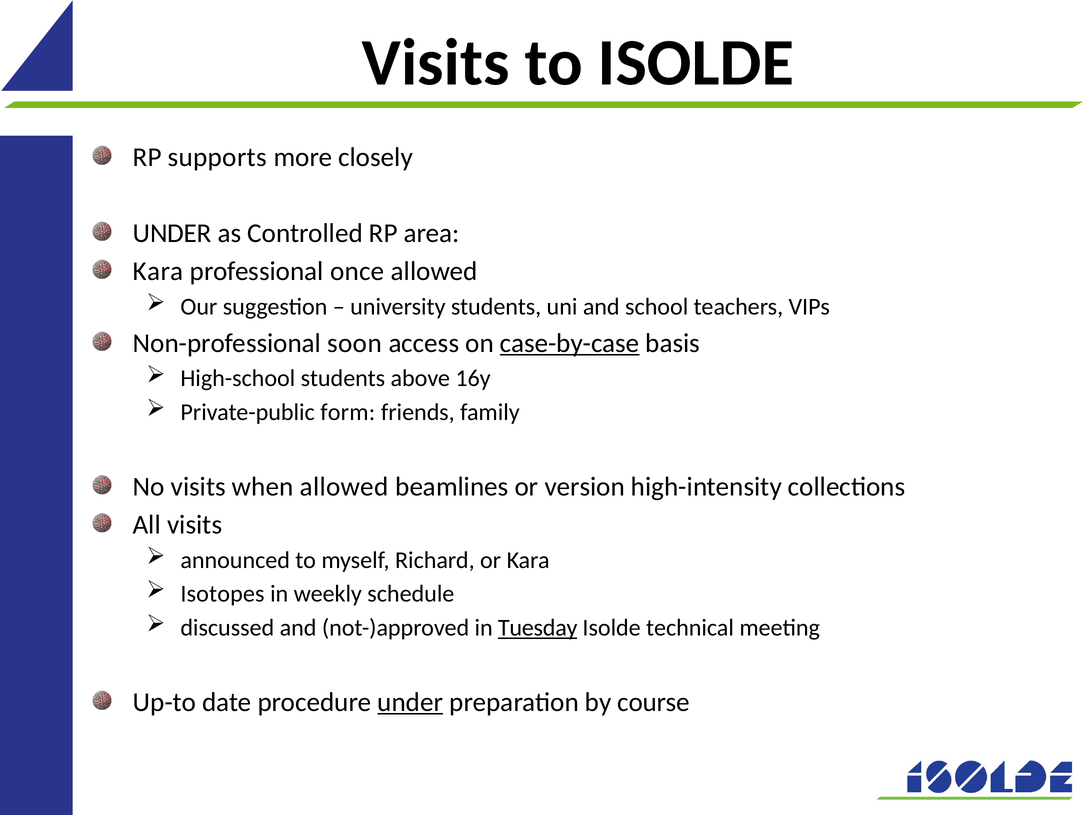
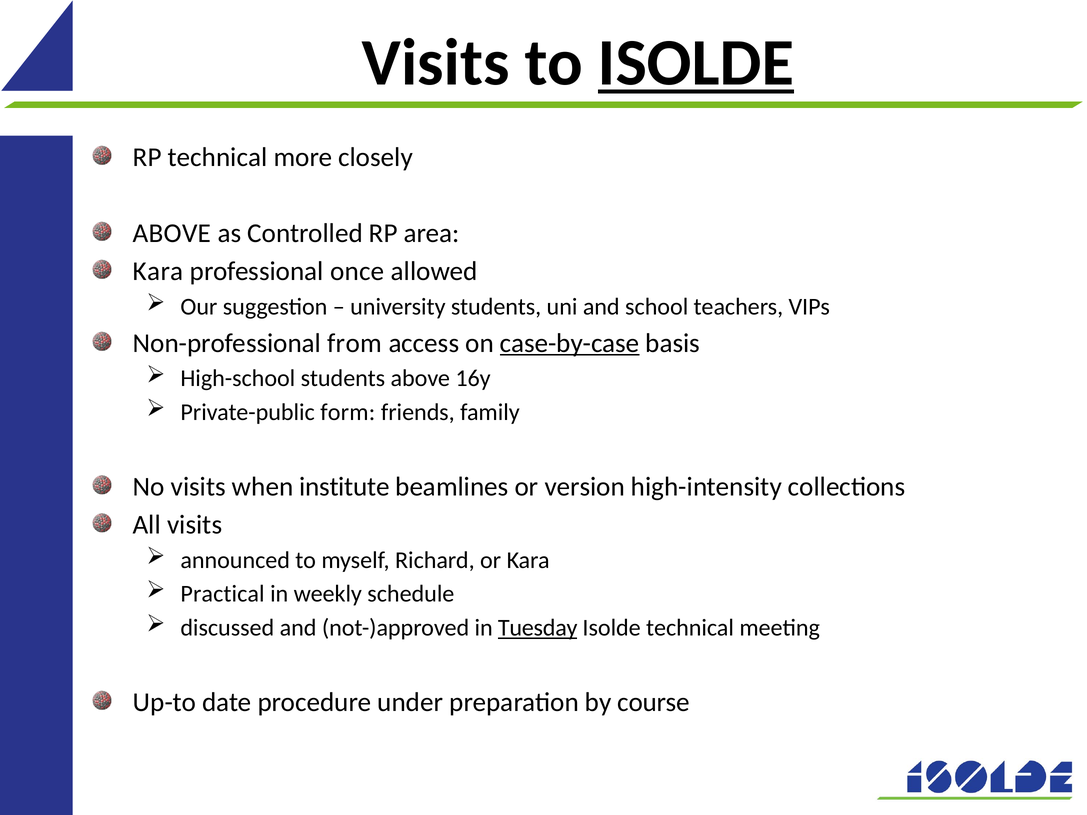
ISOLDE at (696, 63) underline: none -> present
RP supports: supports -> technical
UNDER at (172, 233): UNDER -> ABOVE
soon: soon -> from
when allowed: allowed -> institute
Isotopes: Isotopes -> Practical
under at (410, 702) underline: present -> none
